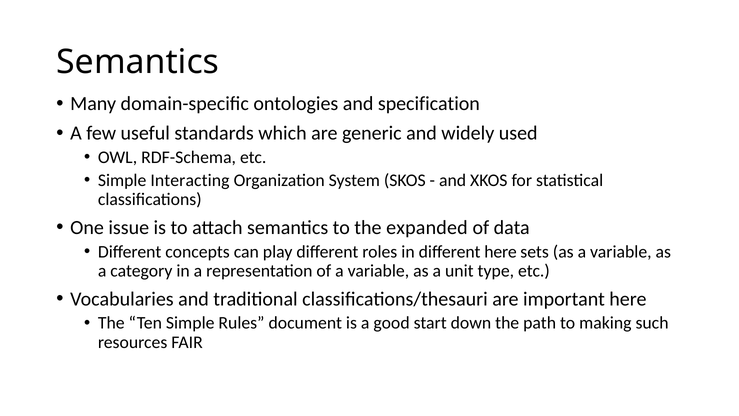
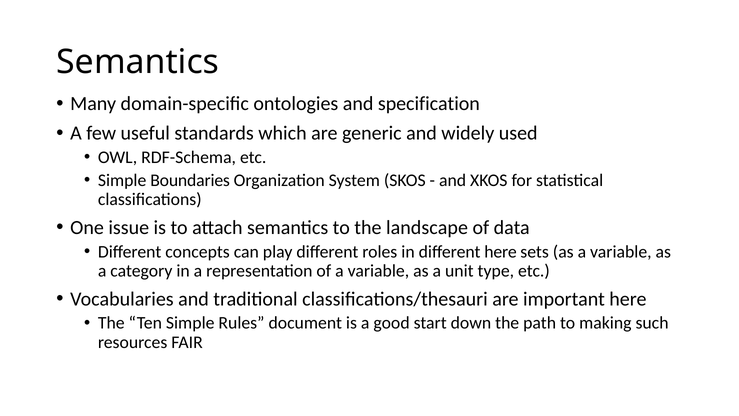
Interacting: Interacting -> Boundaries
expanded: expanded -> landscape
